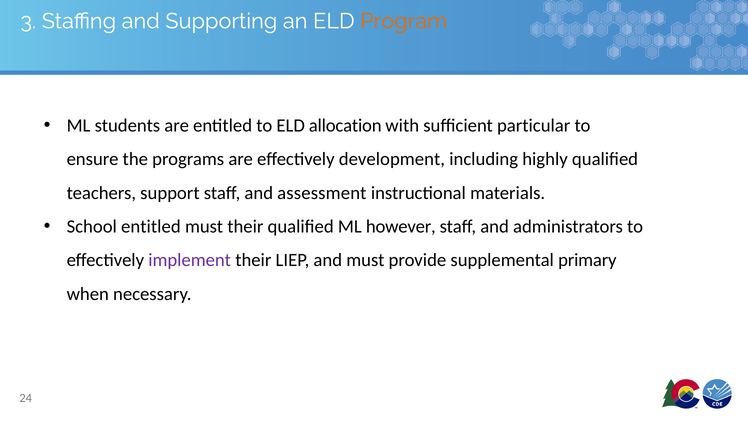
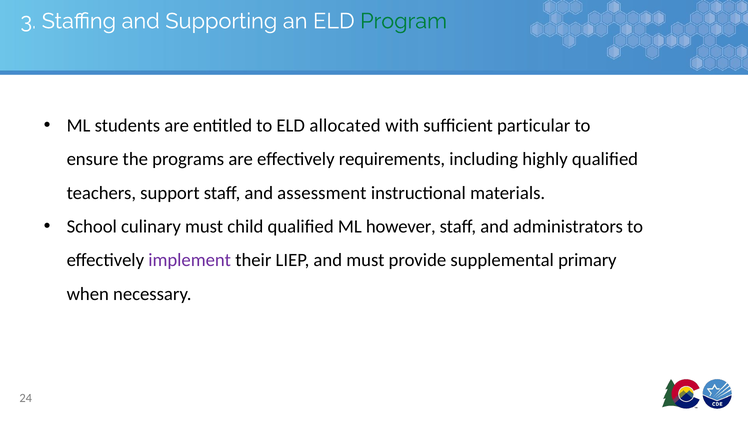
Program colour: orange -> green
allocation: allocation -> allocated
development: development -> requirements
School entitled: entitled -> culinary
must their: their -> child
